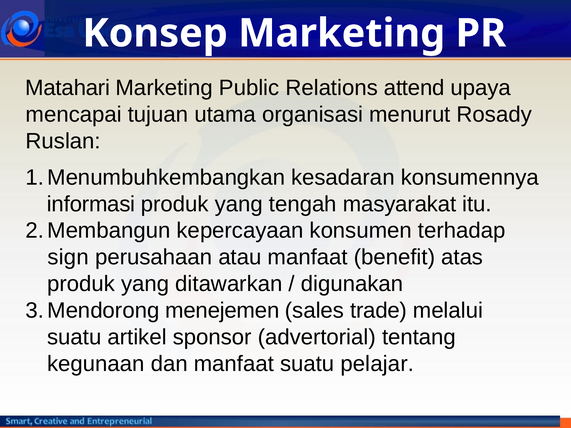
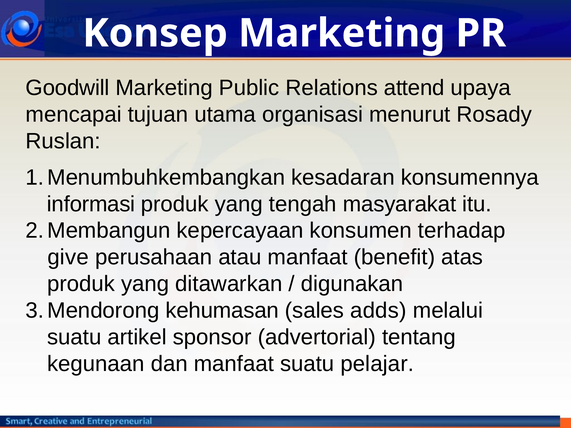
Matahari: Matahari -> Goodwill
sign: sign -> give
menejemen: menejemen -> kehumasan
trade: trade -> adds
